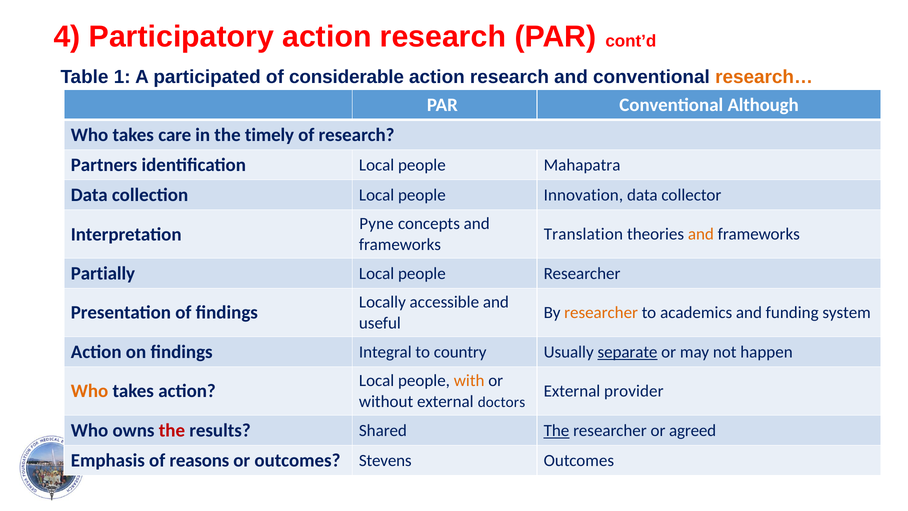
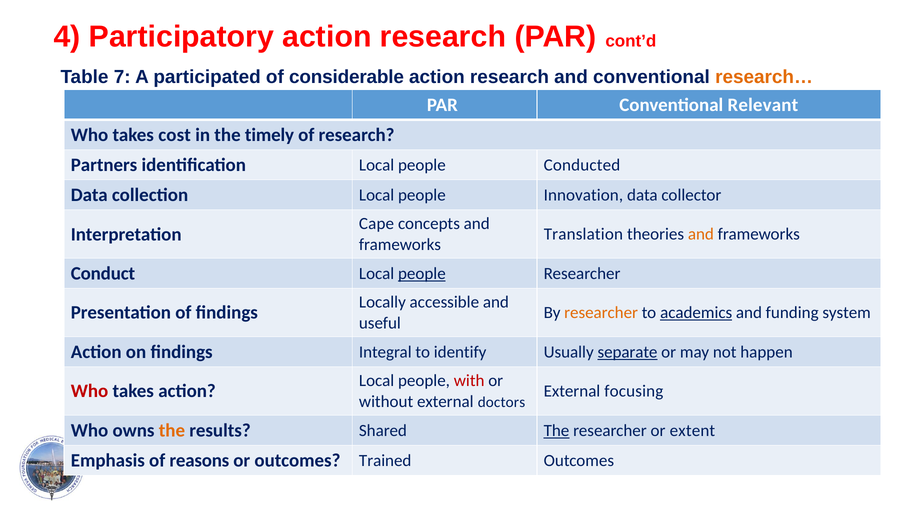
1: 1 -> 7
Although: Although -> Relevant
care: care -> cost
Mahapatra: Mahapatra -> Conducted
Pyne: Pyne -> Cape
Partially: Partially -> Conduct
people at (422, 273) underline: none -> present
academics underline: none -> present
country: country -> identify
with colour: orange -> red
Who at (90, 391) colour: orange -> red
provider: provider -> focusing
the at (172, 430) colour: red -> orange
agreed: agreed -> extent
Stevens: Stevens -> Trained
